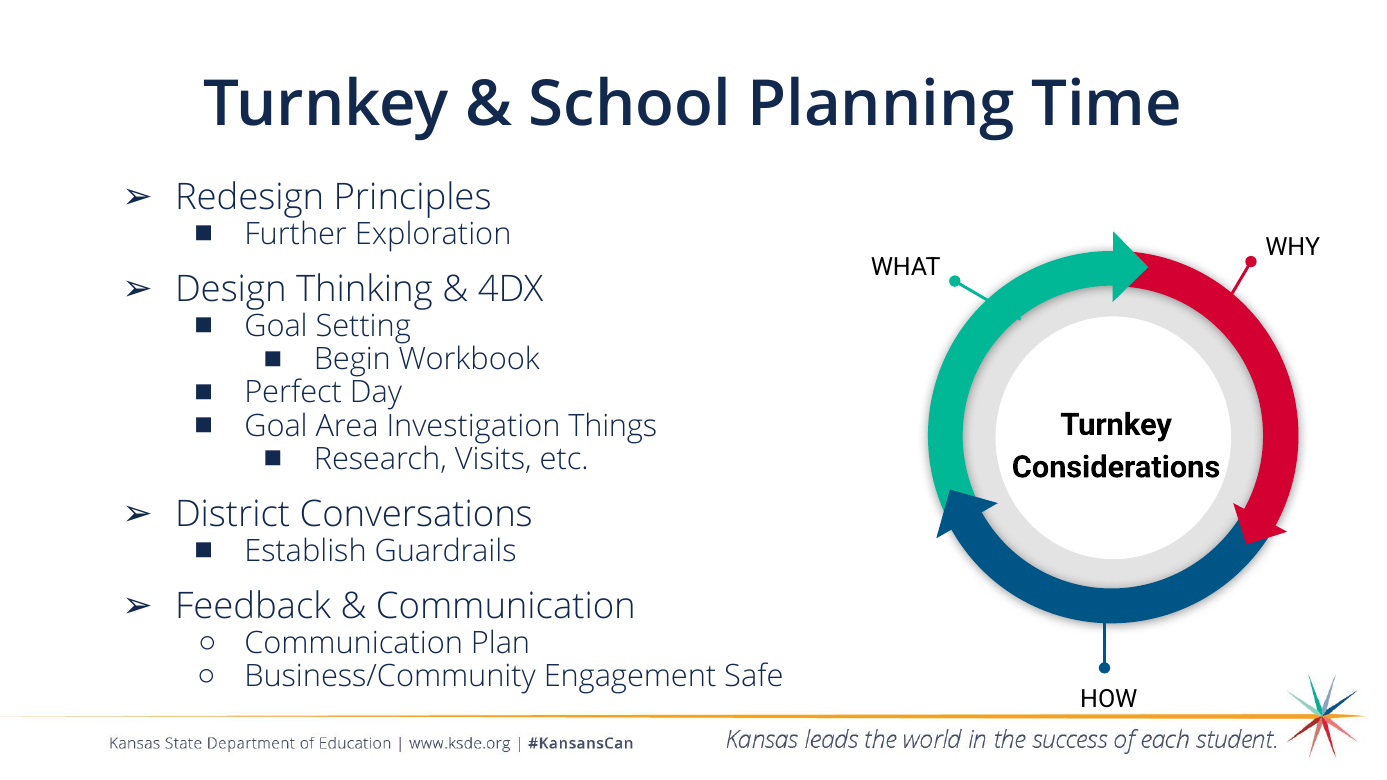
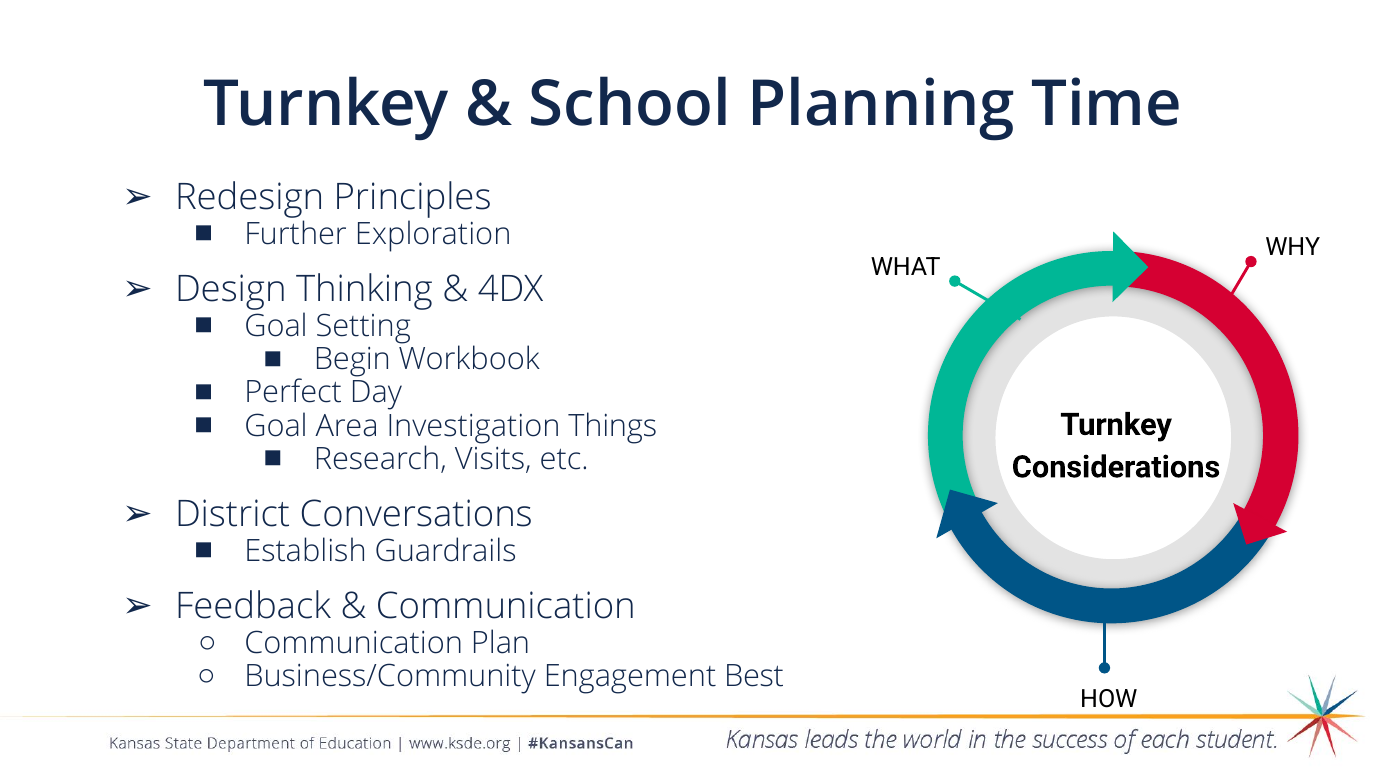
Safe: Safe -> Best
